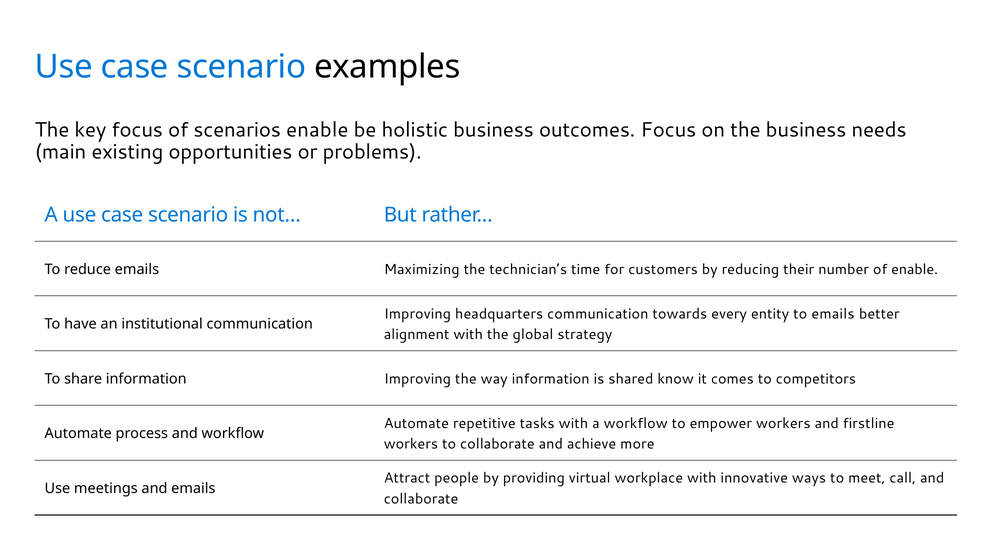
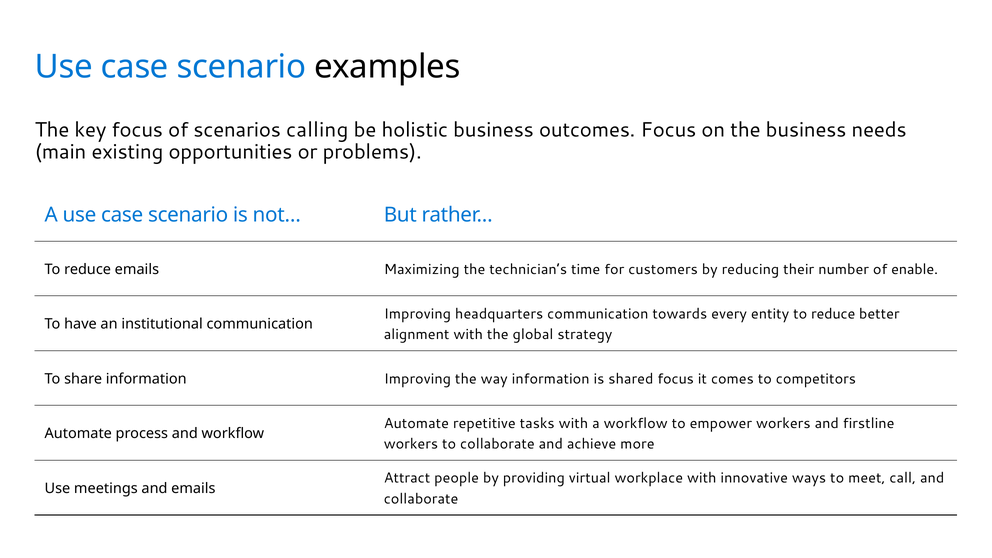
scenarios enable: enable -> calling
entity to emails: emails -> reduce
shared know: know -> focus
